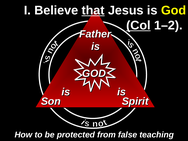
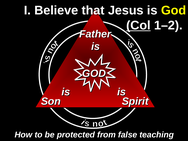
that underline: present -> none
